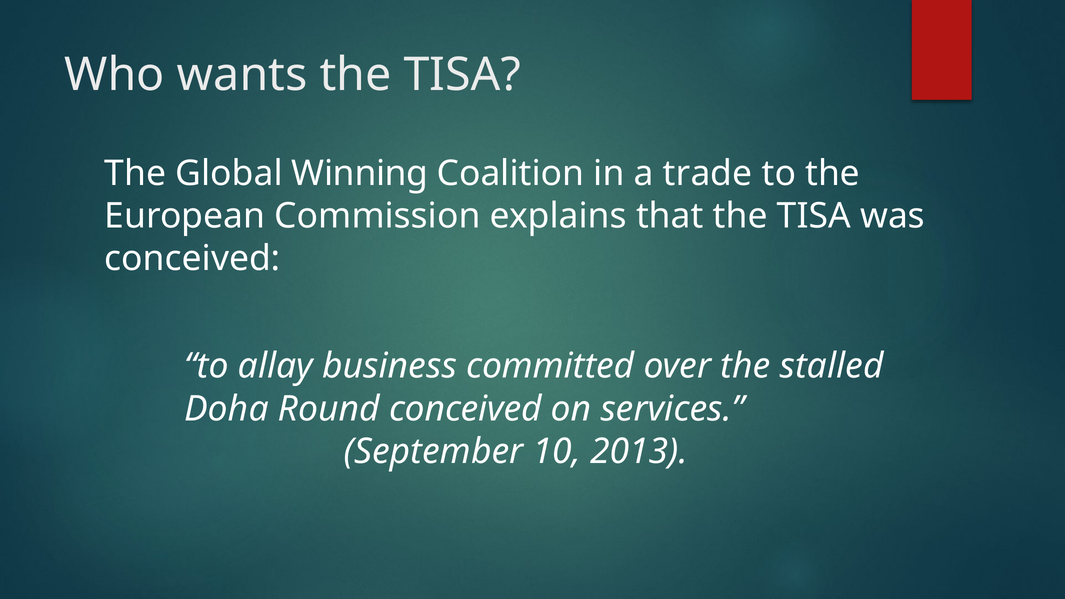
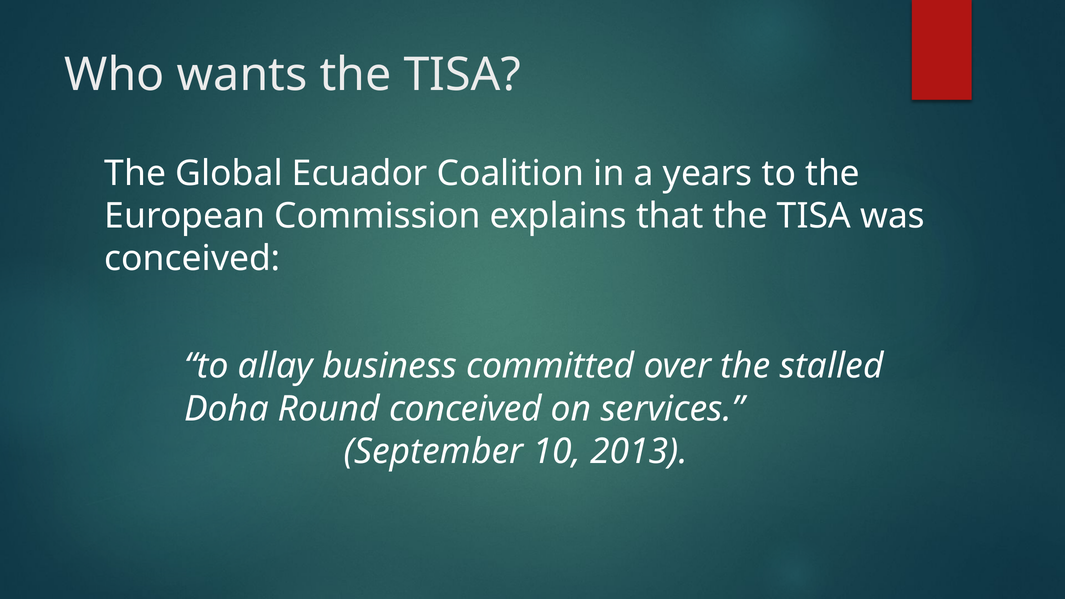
Winning: Winning -> Ecuador
trade: trade -> years
